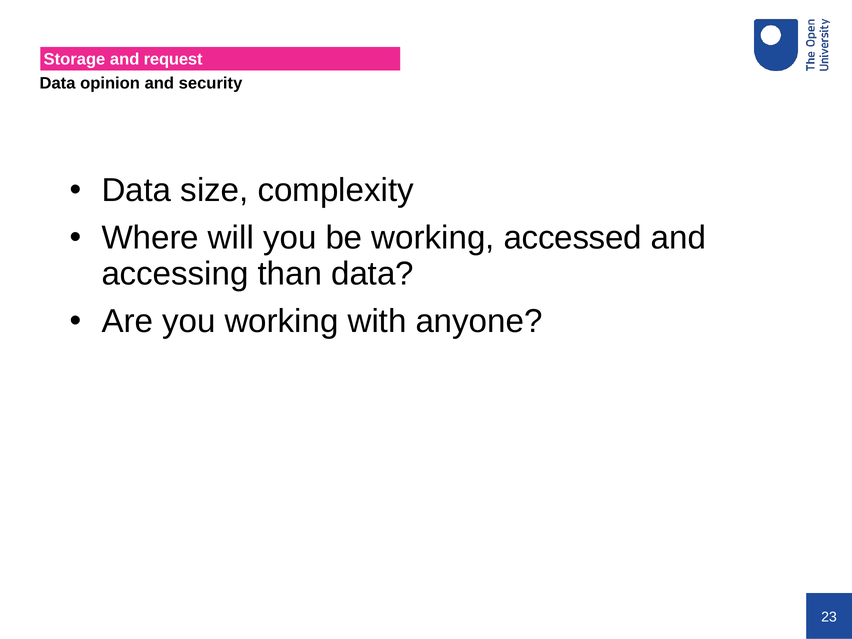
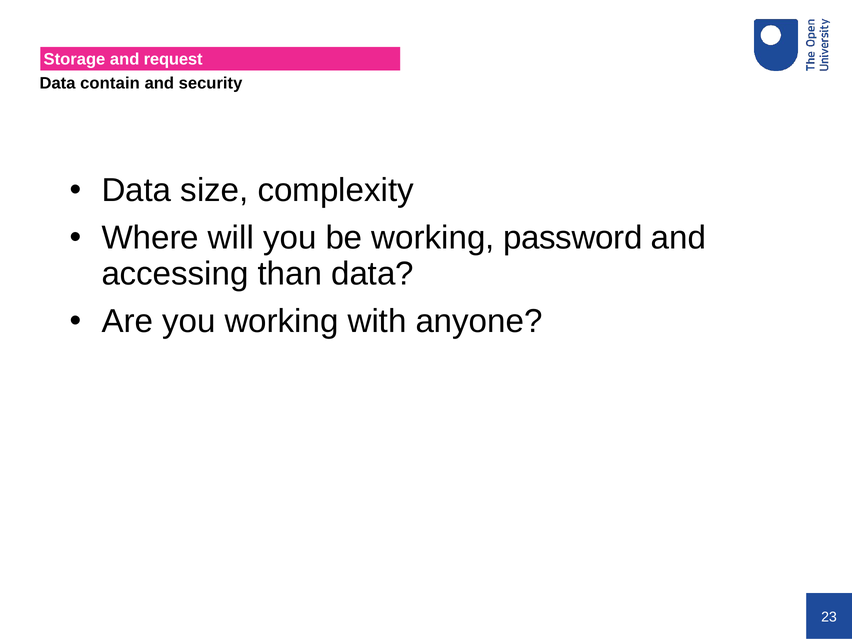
opinion: opinion -> contain
accessed: accessed -> password
